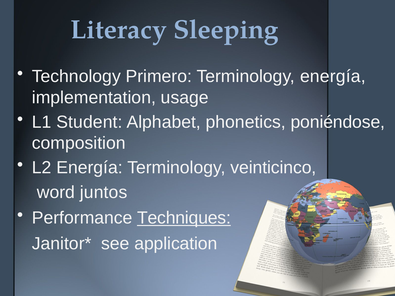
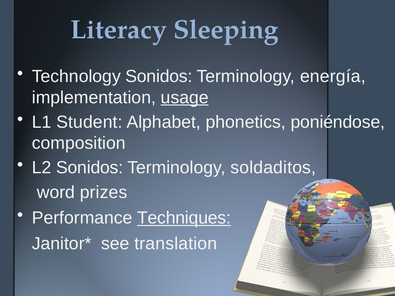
Technology Primero: Primero -> Sonidos
usage underline: none -> present
L2 Energía: Energía -> Sonidos
veinticinco: veinticinco -> soldaditos
juntos: juntos -> prizes
application: application -> translation
